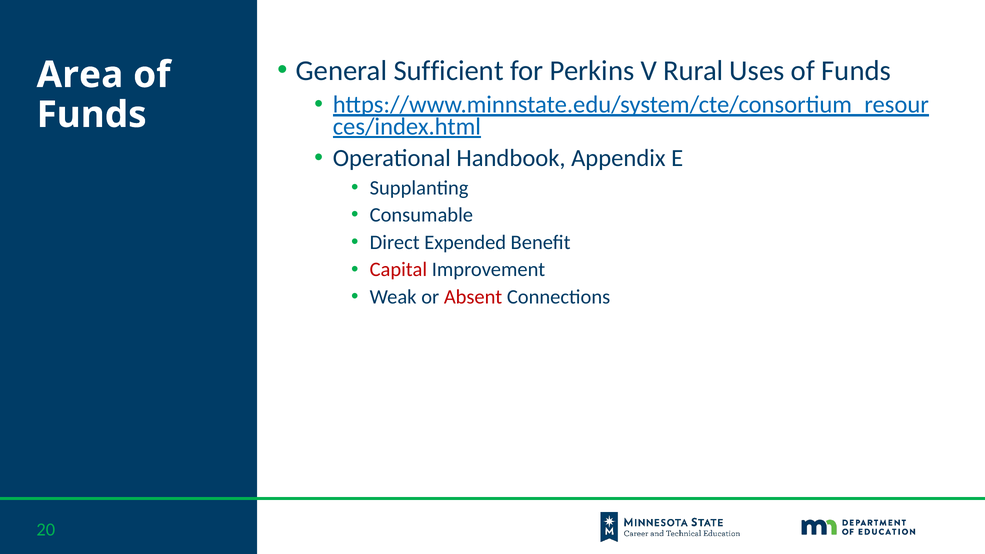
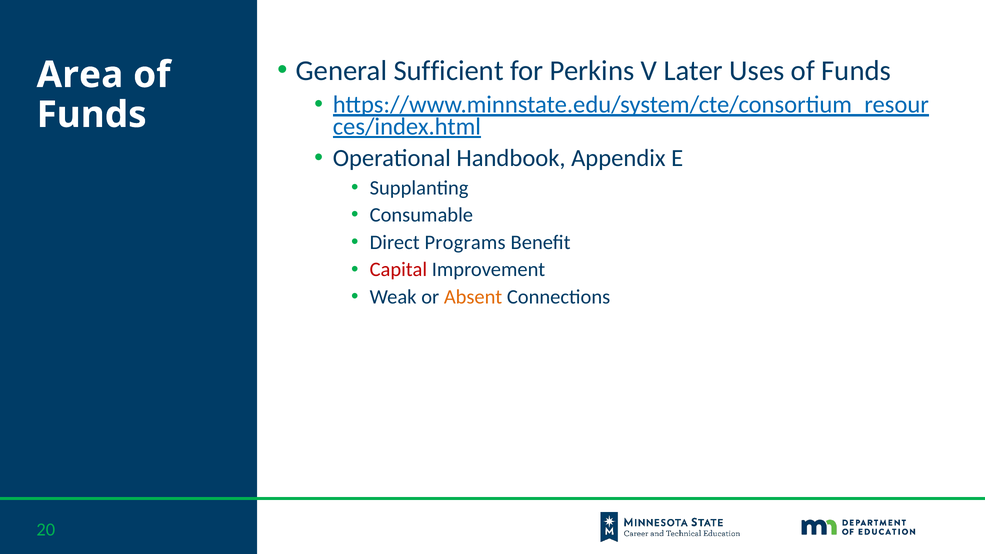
Rural: Rural -> Later
Expended: Expended -> Programs
Absent colour: red -> orange
